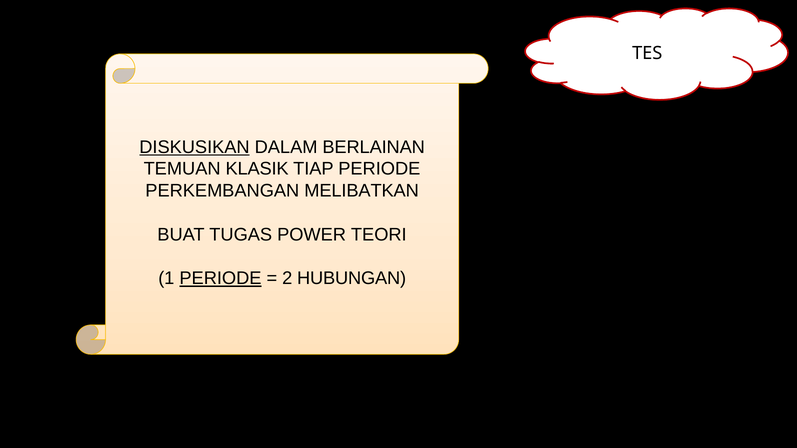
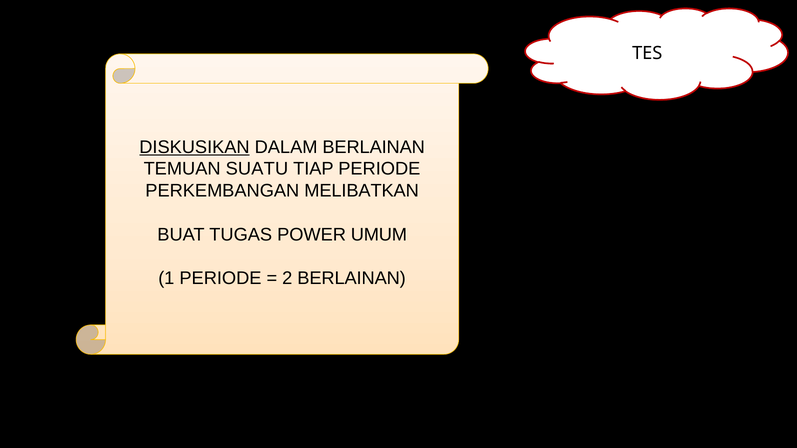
KLASIK: KLASIK -> SUATU
TEORI: TEORI -> UMUM
PERIODE at (220, 279) underline: present -> none
2 HUBUNGAN: HUBUNGAN -> BERLAINAN
